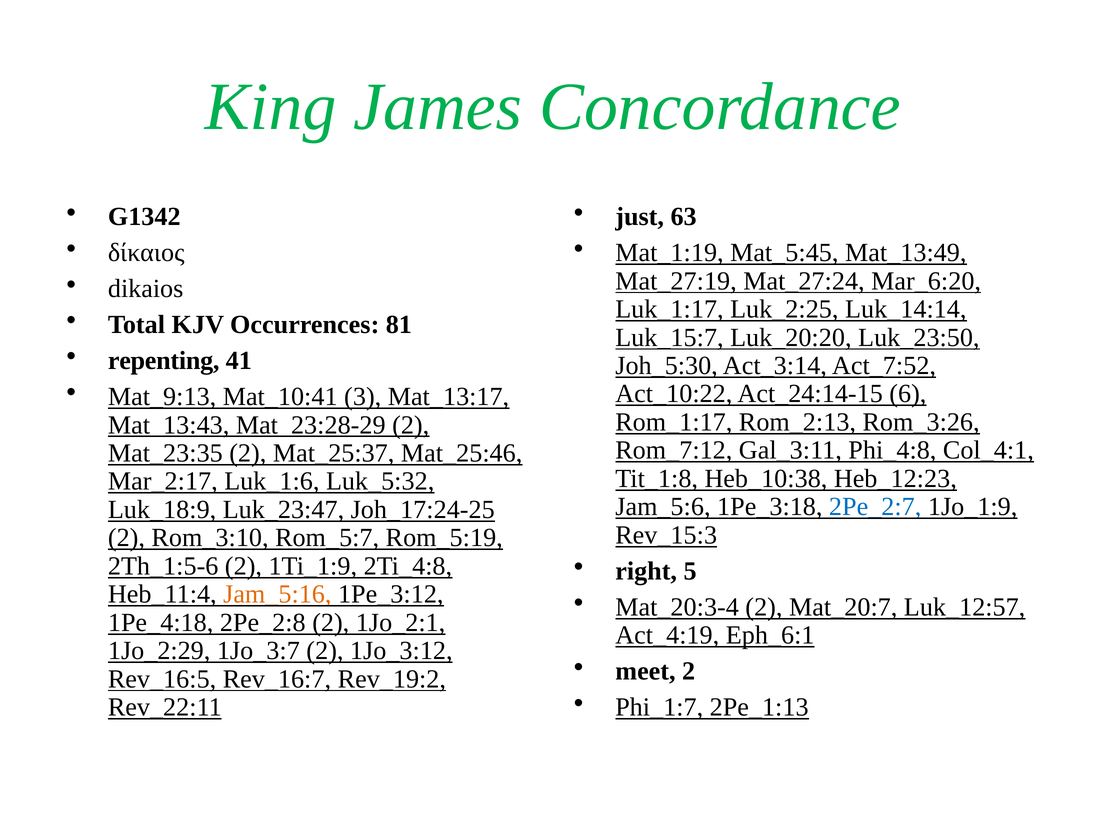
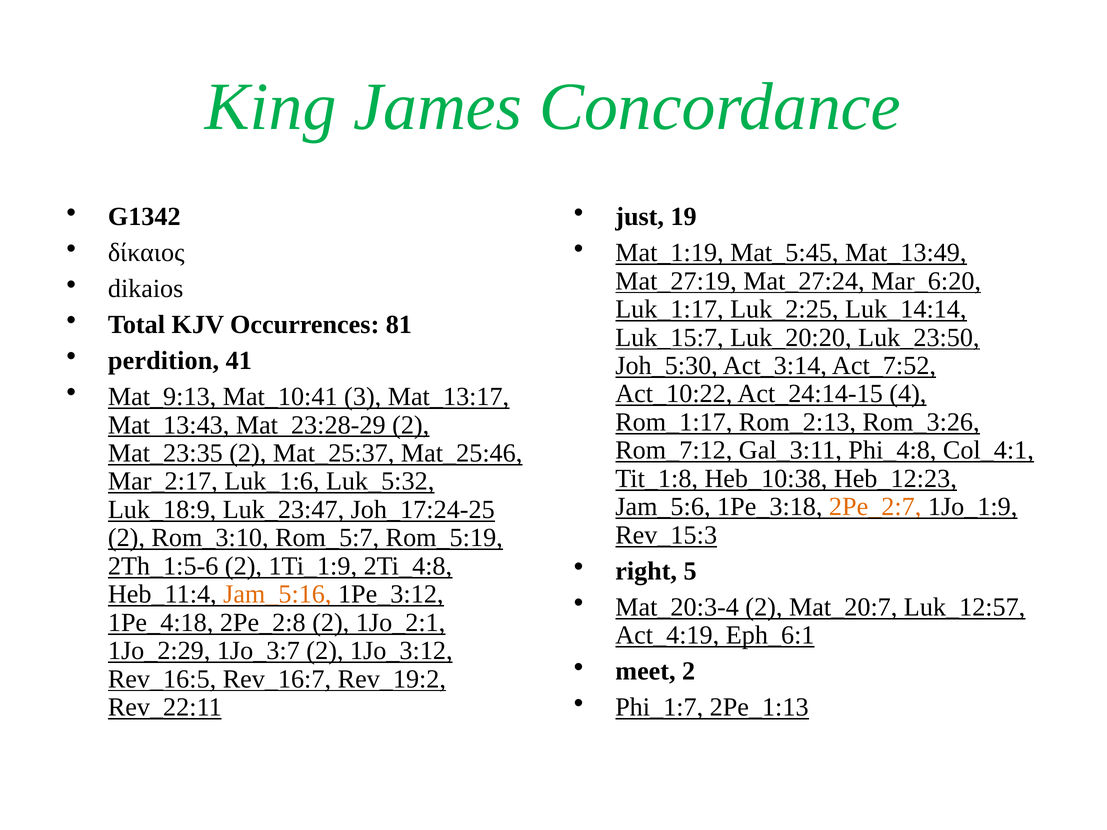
63: 63 -> 19
repenting: repenting -> perdition
6: 6 -> 4
2Pe_2:7 colour: blue -> orange
